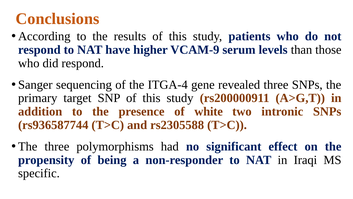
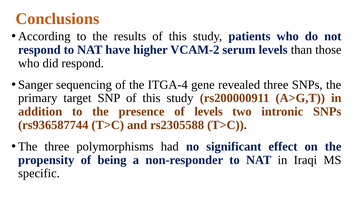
VCAM-9: VCAM-9 -> VCAM-2
of white: white -> levels
